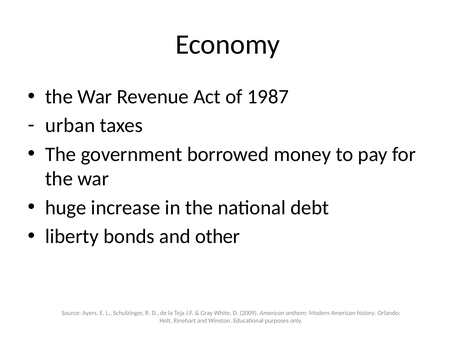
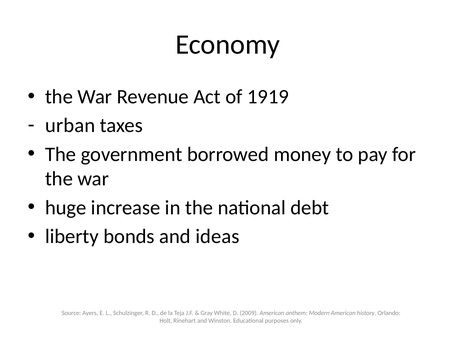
1987: 1987 -> 1919
other: other -> ideas
